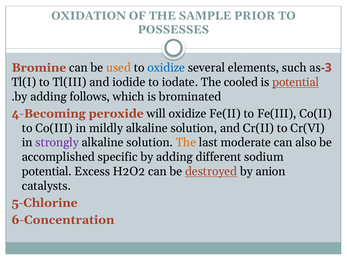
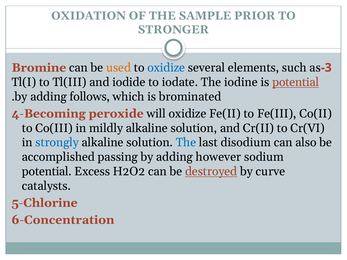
POSSESSES: POSSESSES -> STRONGER
cooled: cooled -> iodine
strongly colour: purple -> blue
The at (186, 143) colour: orange -> blue
moderate: moderate -> disodium
specific: specific -> passing
different: different -> however
anion: anion -> curve
